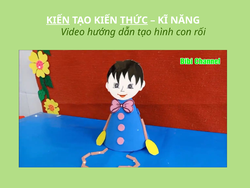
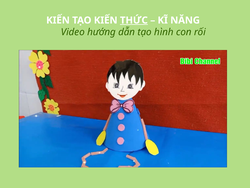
KIẾN at (58, 20) underline: present -> none
